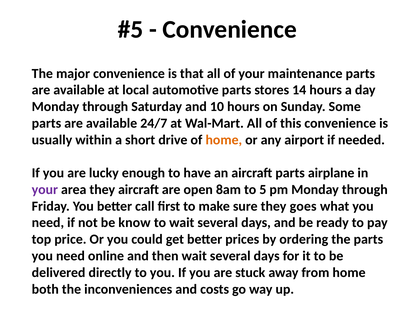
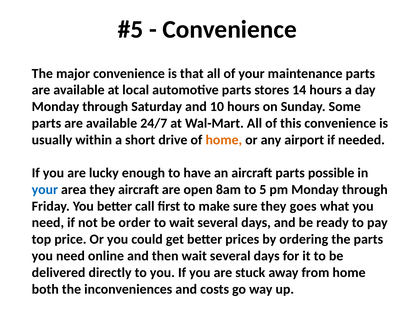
airplane: airplane -> possible
your at (45, 190) colour: purple -> blue
know: know -> order
